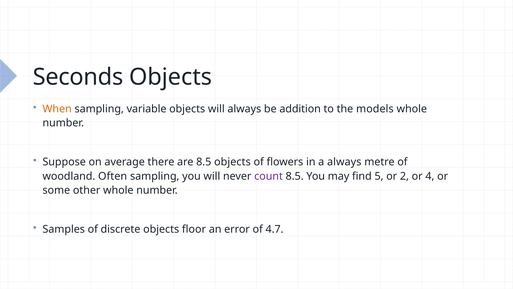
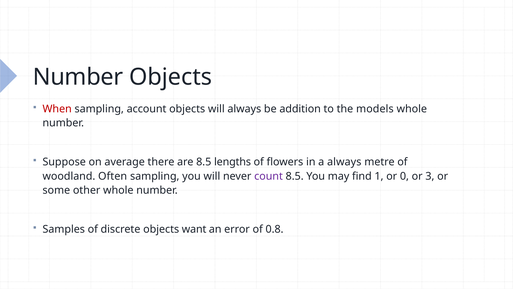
Seconds at (78, 77): Seconds -> Number
When colour: orange -> red
variable: variable -> account
8.5 objects: objects -> lengths
5: 5 -> 1
2: 2 -> 0
4: 4 -> 3
floor: floor -> want
4.7: 4.7 -> 0.8
